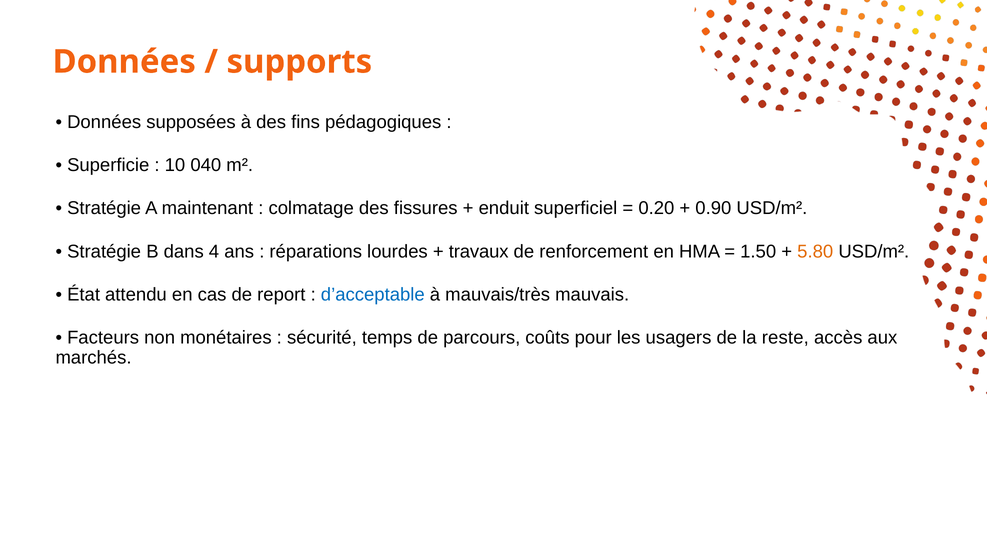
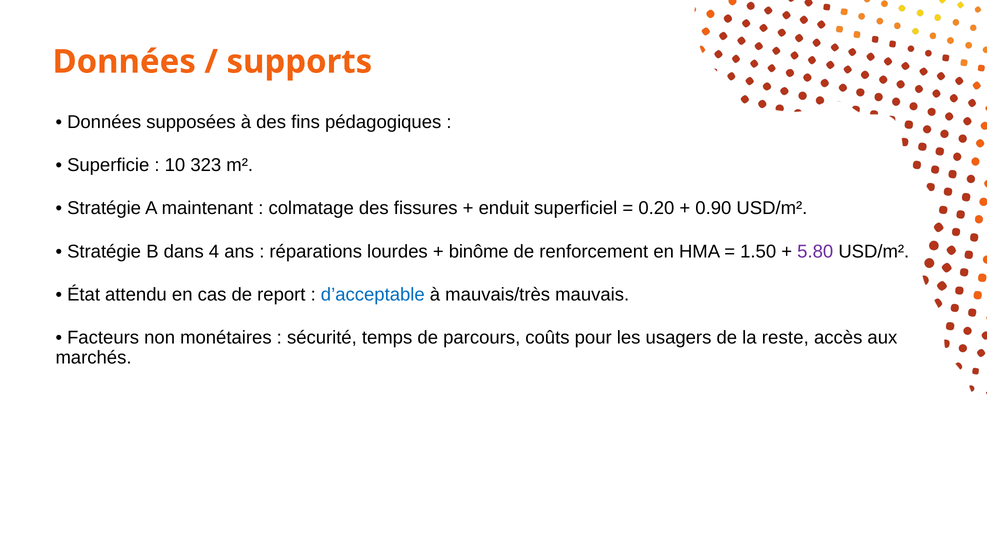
040: 040 -> 323
travaux: travaux -> binôme
5.80 colour: orange -> purple
